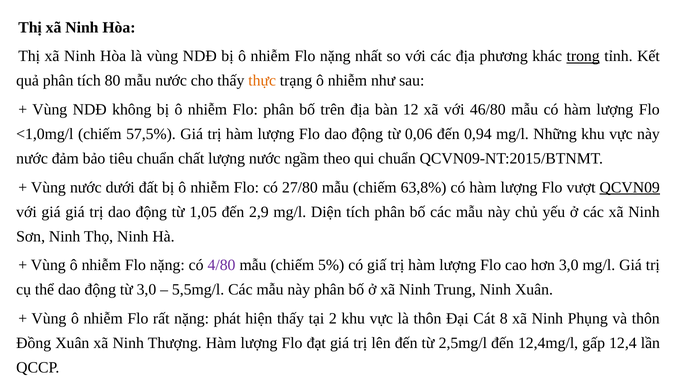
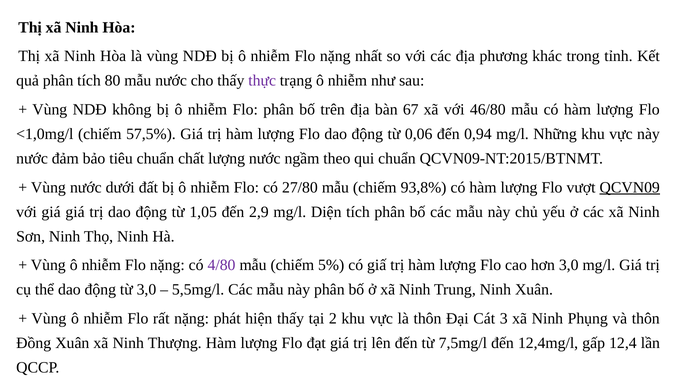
trong underline: present -> none
thực colour: orange -> purple
12: 12 -> 67
63,8%: 63,8% -> 93,8%
8: 8 -> 3
2,5mg/l: 2,5mg/l -> 7,5mg/l
